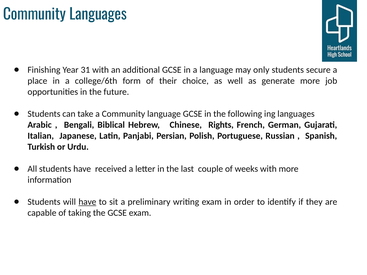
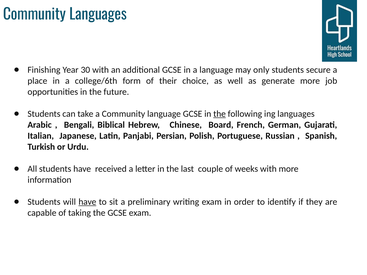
31: 31 -> 30
the at (220, 114) underline: none -> present
Rights: Rights -> Board
